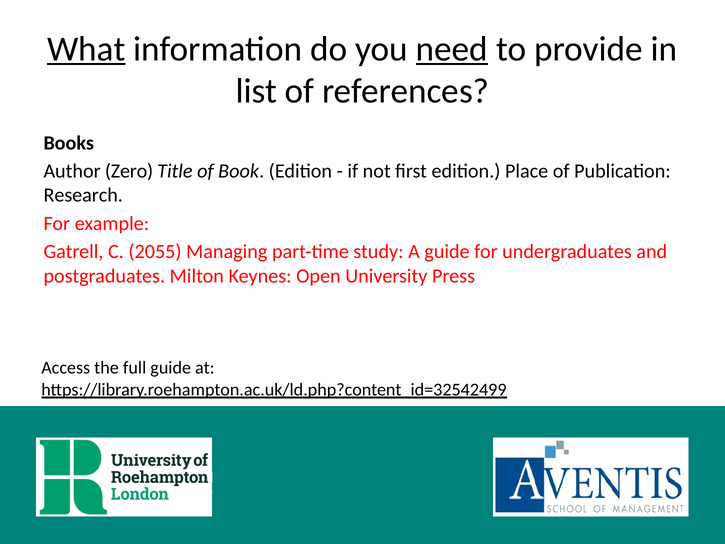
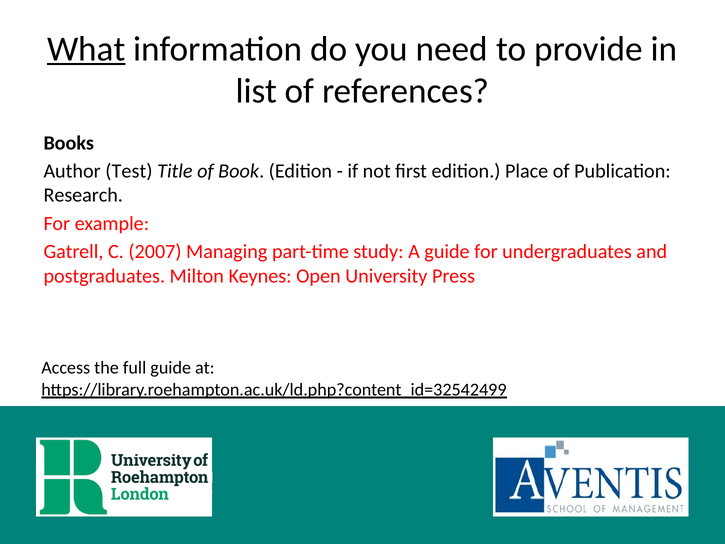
need underline: present -> none
Zero: Zero -> Test
2055: 2055 -> 2007
